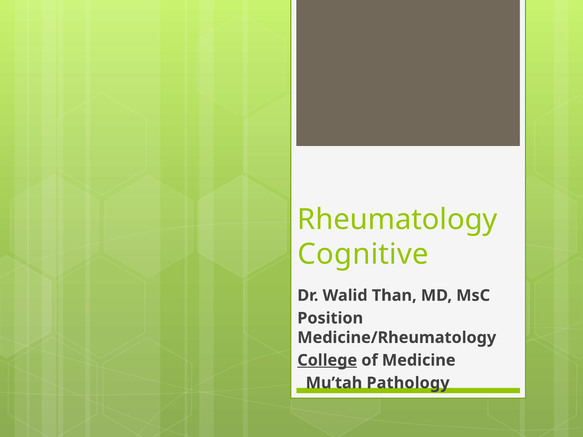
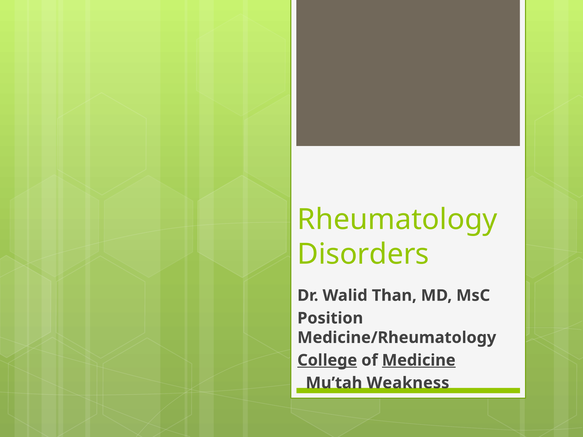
Cognitive: Cognitive -> Disorders
Medicine underline: none -> present
Pathology: Pathology -> Weakness
